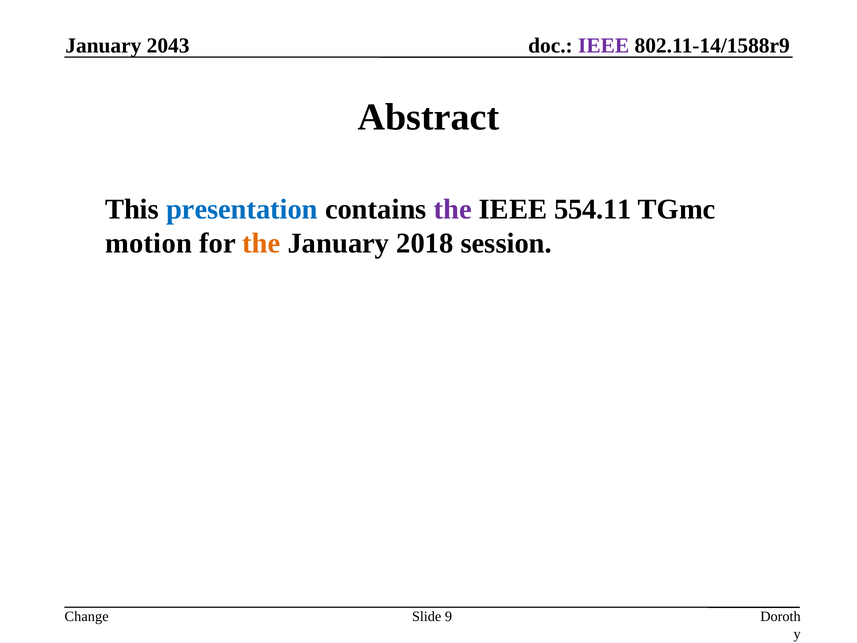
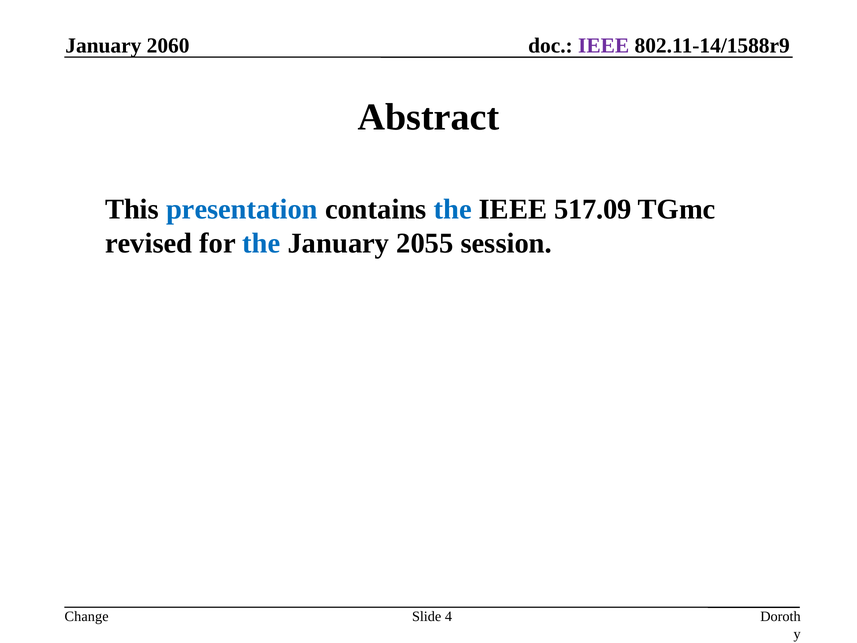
2043: 2043 -> 2060
the at (453, 209) colour: purple -> blue
554.11: 554.11 -> 517.09
motion: motion -> revised
the at (261, 243) colour: orange -> blue
2018: 2018 -> 2055
9: 9 -> 4
